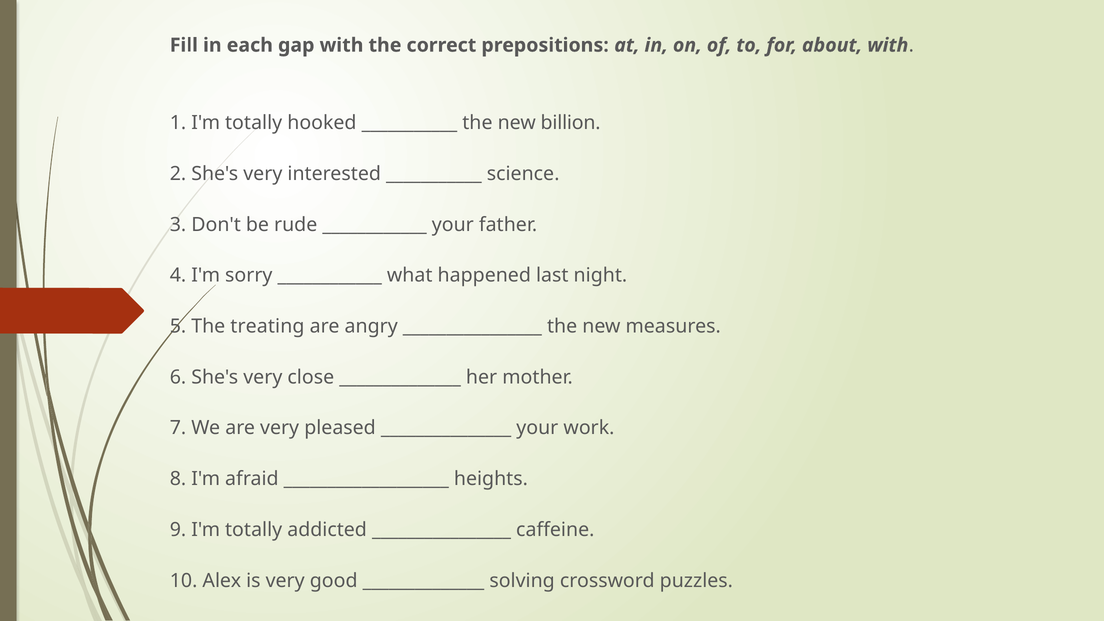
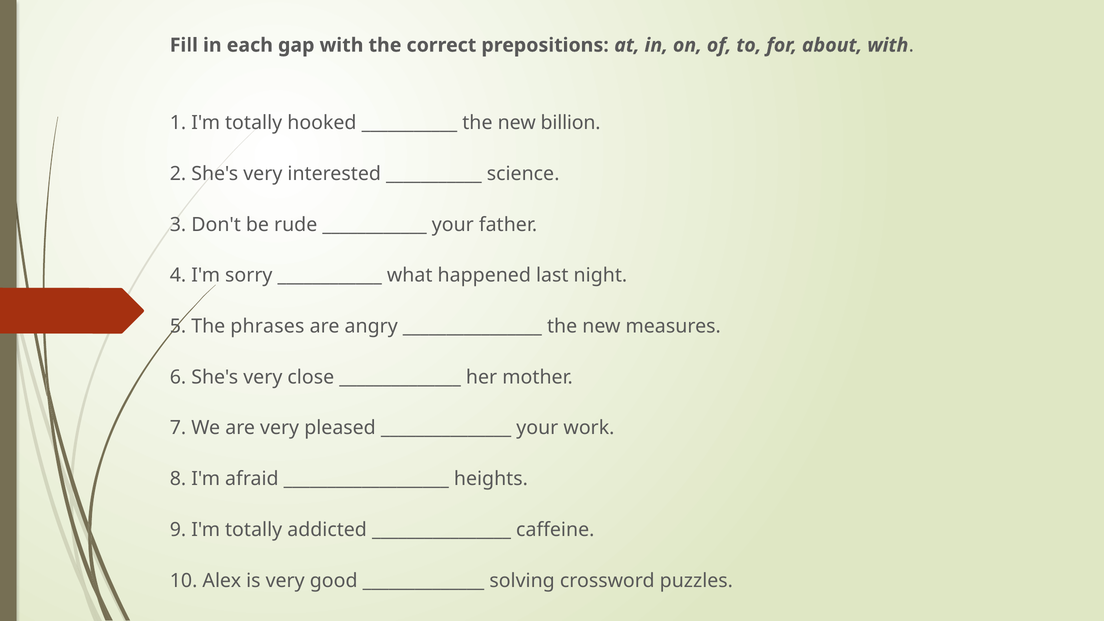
treating: treating -> phrases
